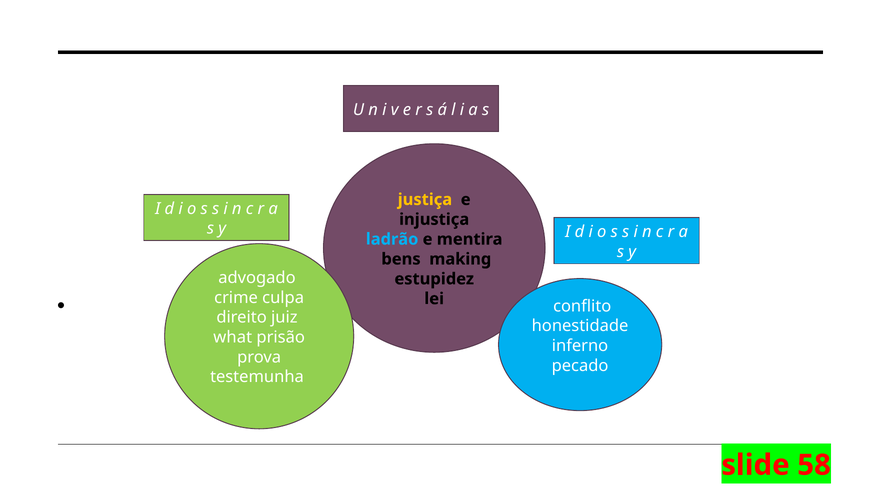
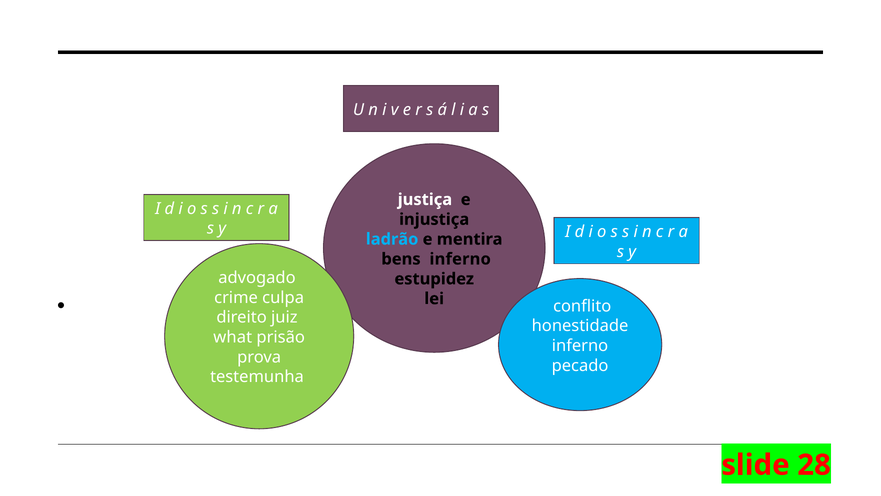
justiça colour: yellow -> white
bens making: making -> inferno
58: 58 -> 28
